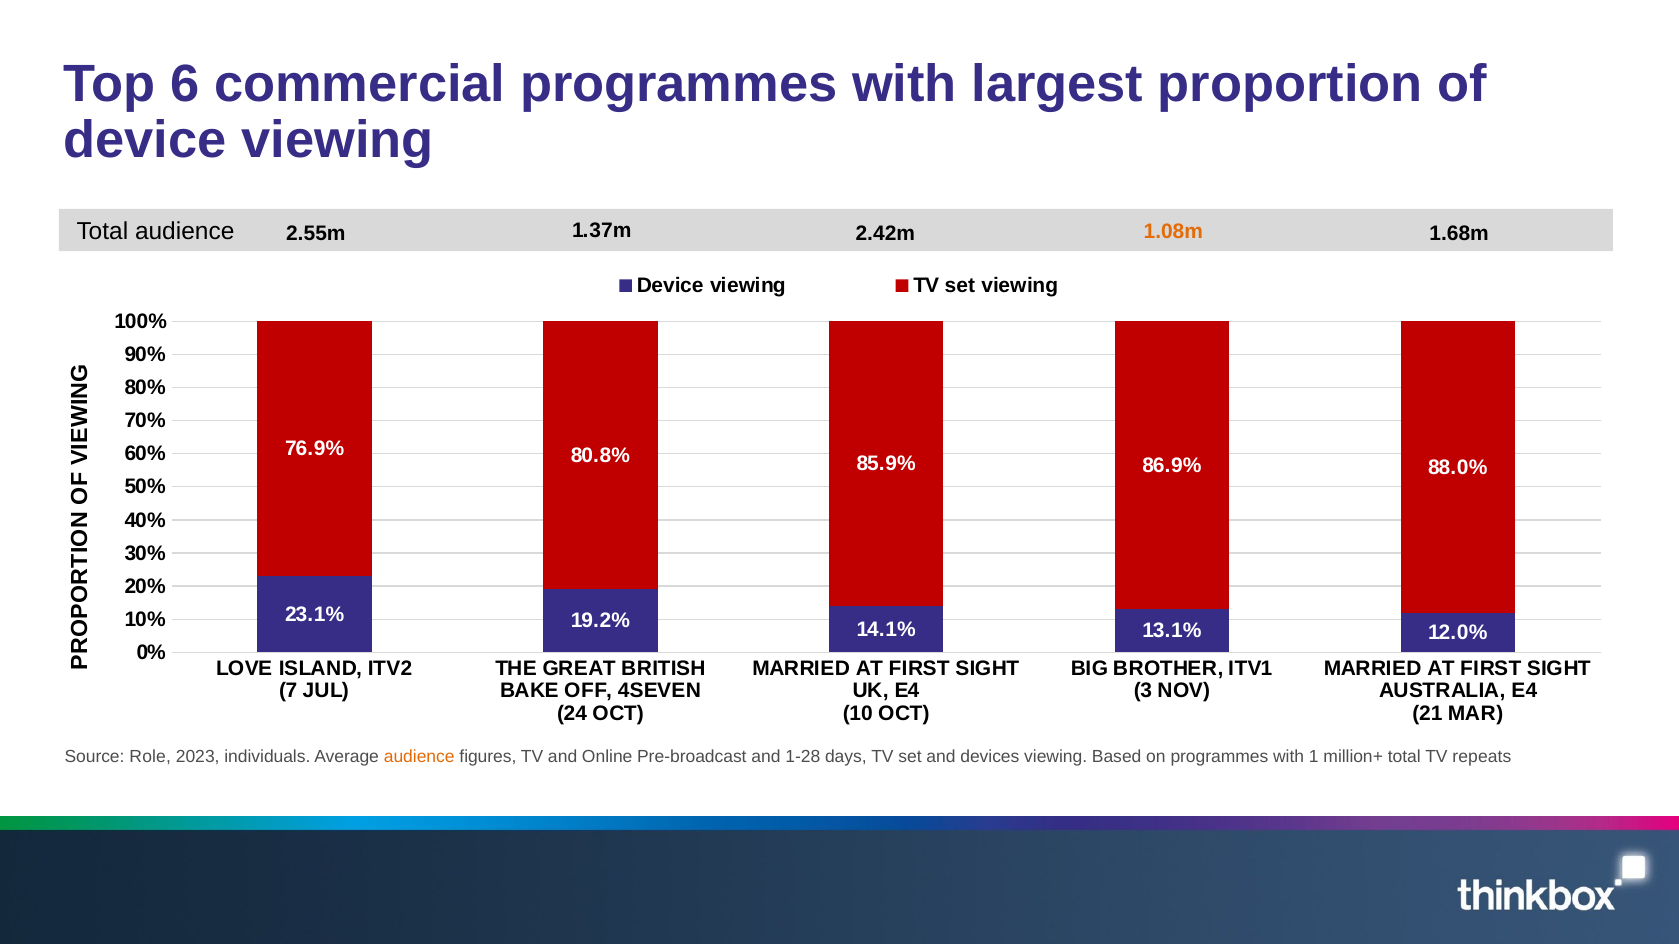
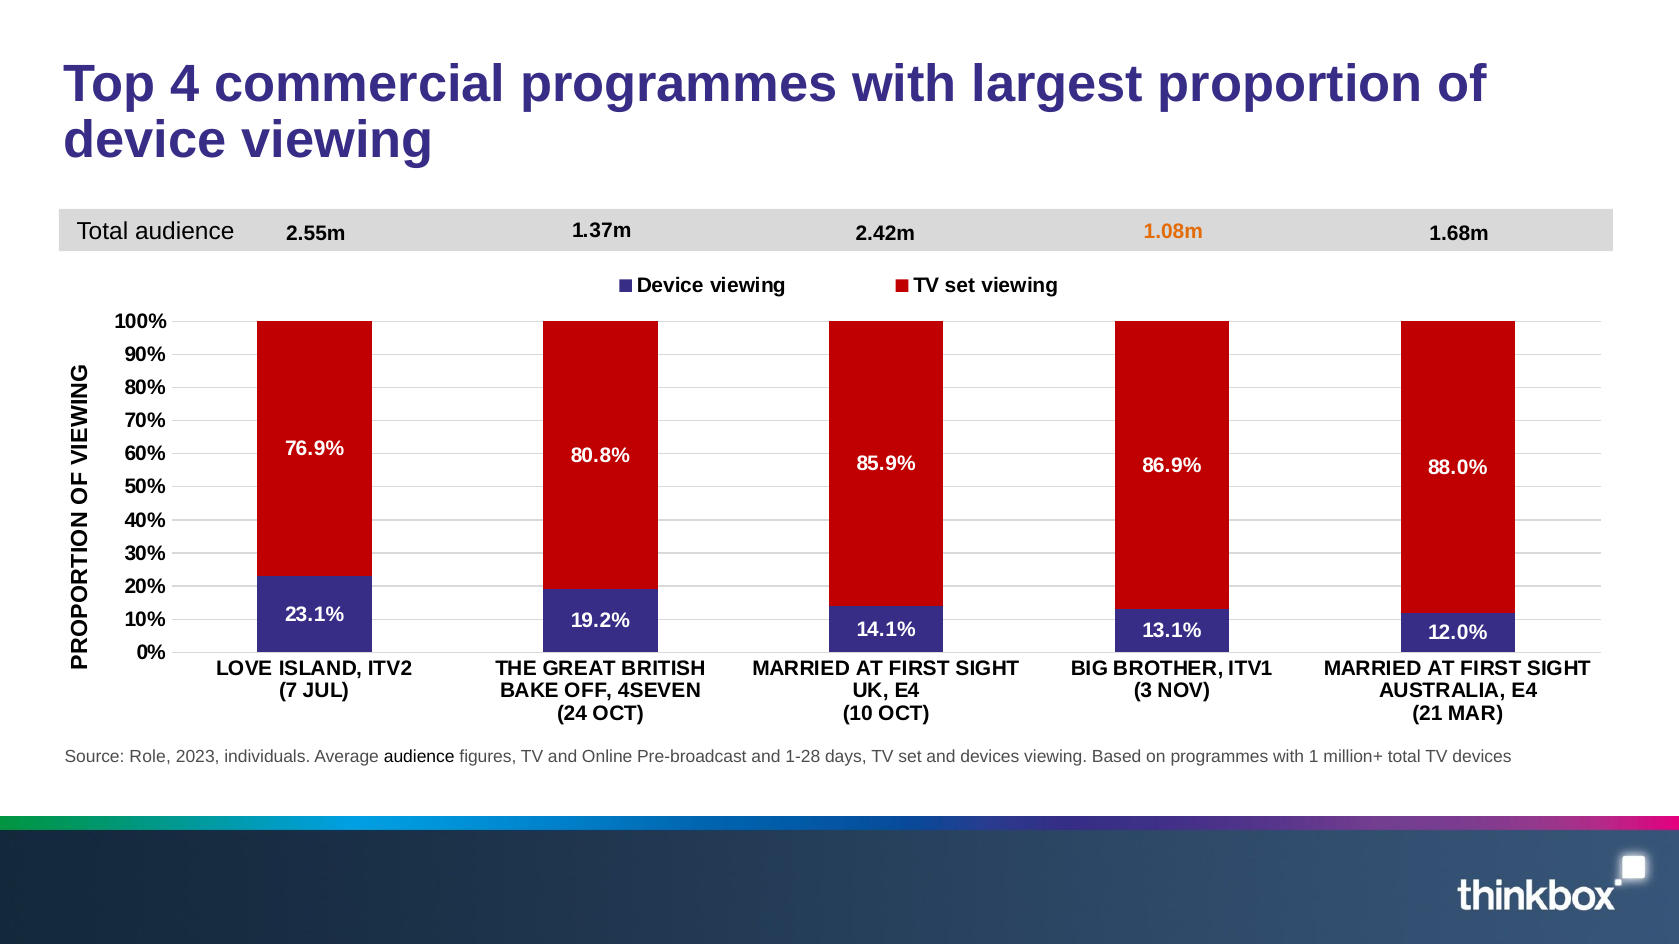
6: 6 -> 4
audience at (419, 757) colour: orange -> black
TV repeats: repeats -> devices
